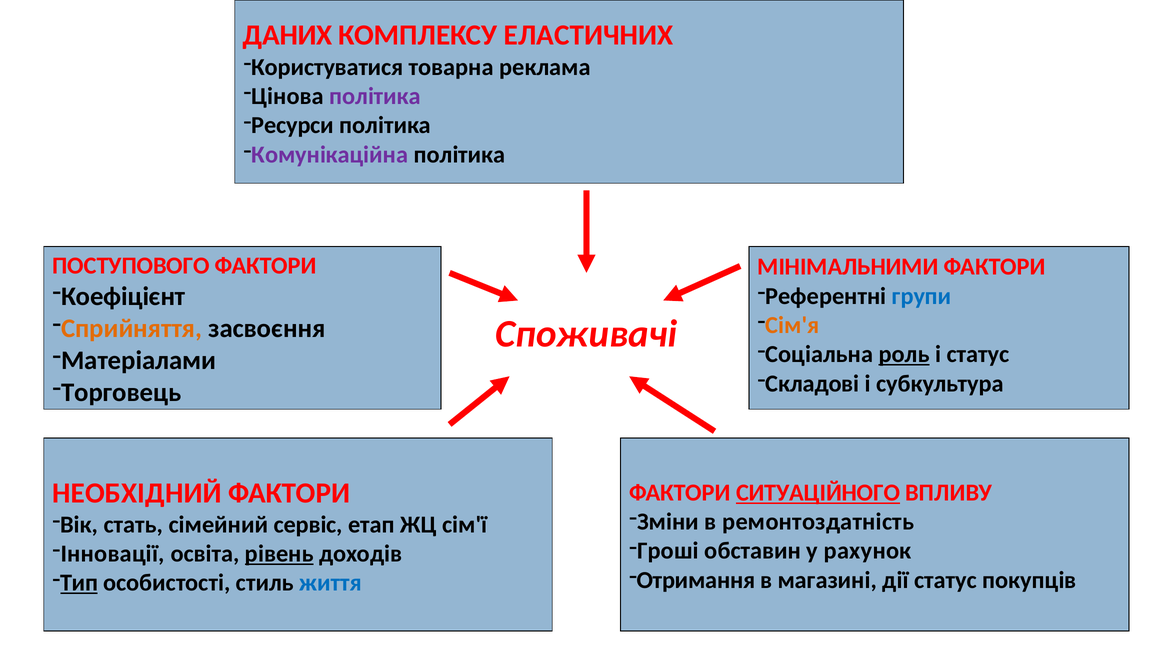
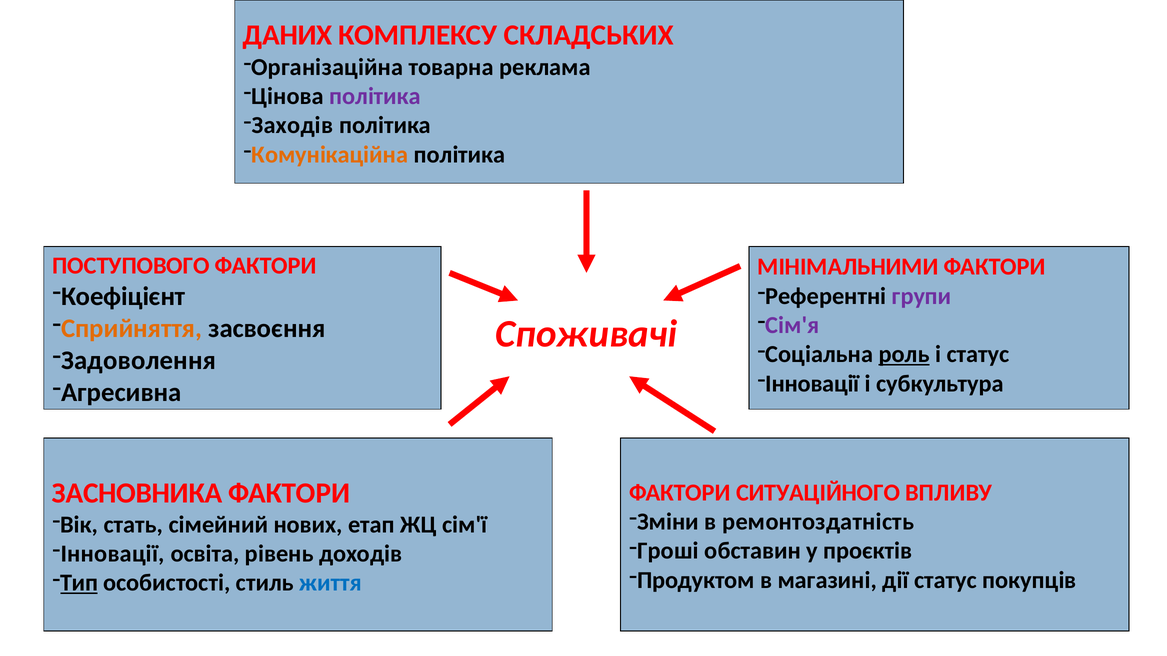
ЕЛАСТИЧНИХ: ЕЛАСТИЧНИХ -> СКЛАДСЬКИХ
Користуватися: Користуватися -> Організаційна
Ресурси: Ресурси -> Заходів
Комунікаційна colour: purple -> orange
групи colour: blue -> purple
Сім'я colour: orange -> purple
Матеріалами: Матеріалами -> Задоволення
Складові at (812, 384): Складові -> Інновації
Торговець: Торговець -> Агресивна
НЕОБХІДНИЙ: НЕОБХІДНИЙ -> ЗАСНОВНИКА
СИТУАЦІЙНОГО underline: present -> none
сервіс: сервіс -> нових
рахунок: рахунок -> проєктів
рівень underline: present -> none
Отримання: Отримання -> Продуктом
